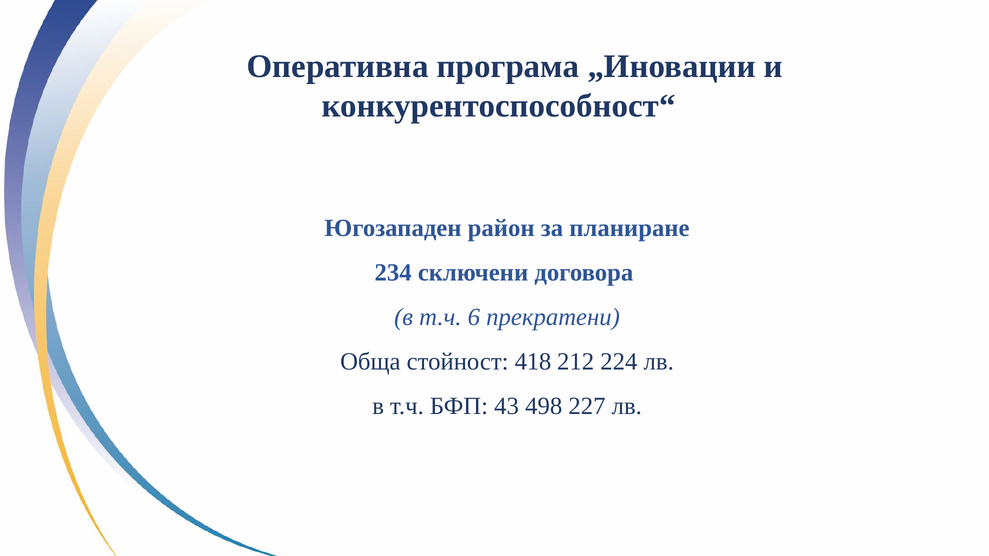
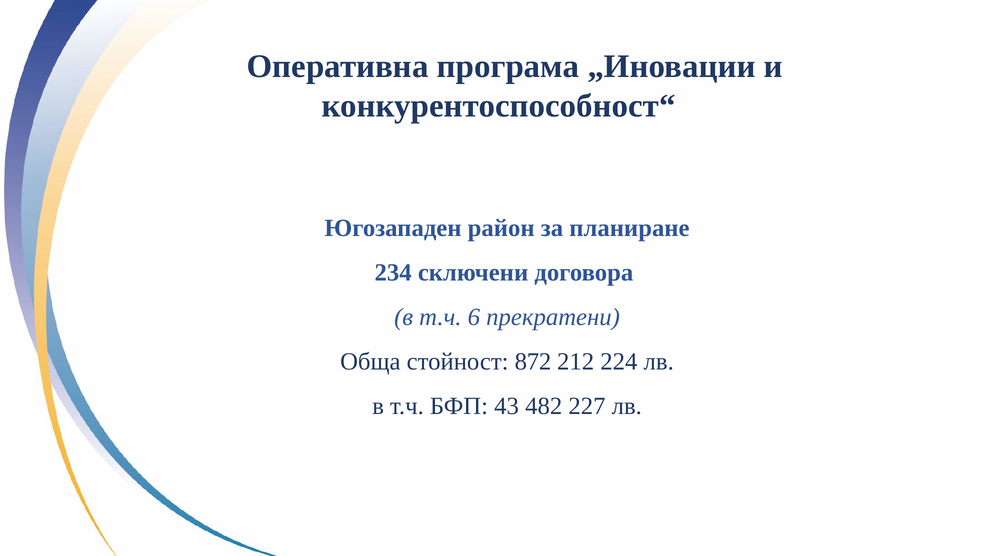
418: 418 -> 872
498: 498 -> 482
